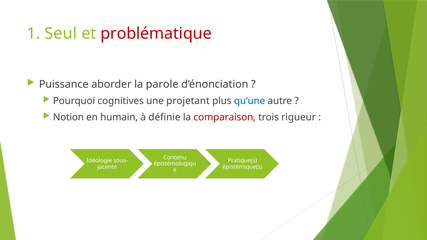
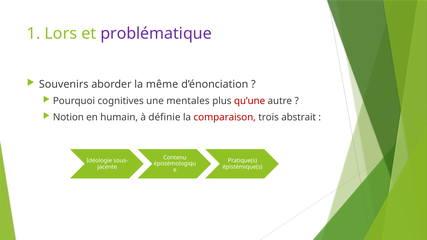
Seul: Seul -> Lors
problématique colour: red -> purple
Puissance: Puissance -> Souvenirs
parole: parole -> même
projetant: projetant -> mentales
qu’une colour: blue -> red
rigueur: rigueur -> abstrait
